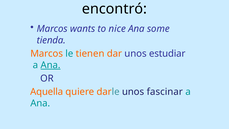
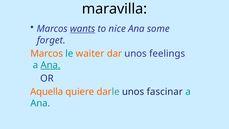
encontró: encontró -> maravilla
wants underline: none -> present
tienda: tienda -> forget
tienen: tienen -> waiter
estudiar: estudiar -> feelings
